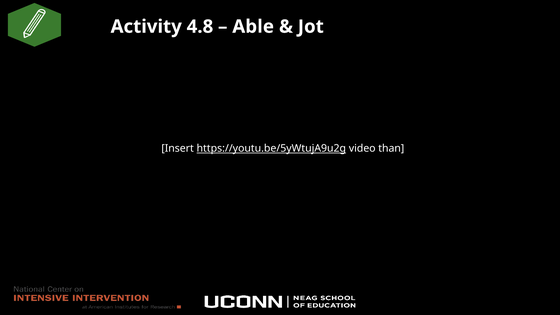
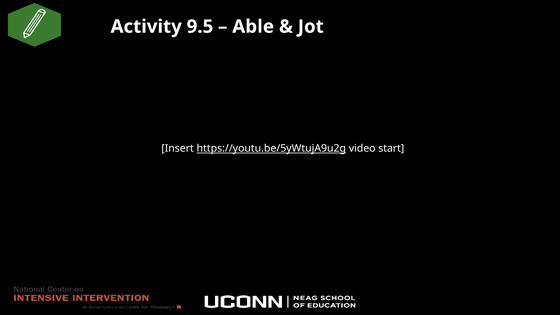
4.8: 4.8 -> 9.5
than: than -> start
